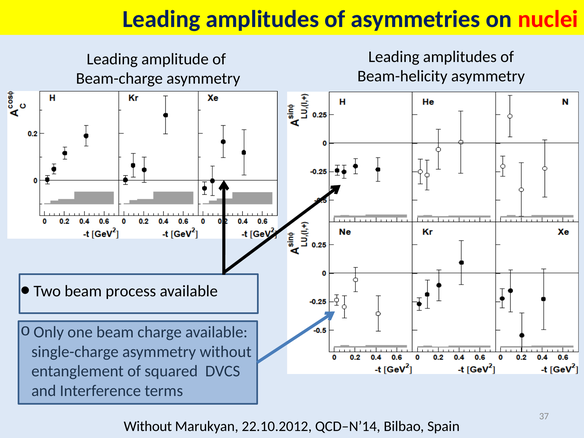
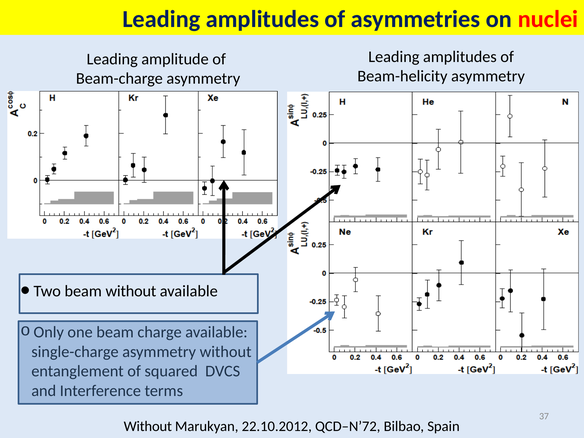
beam process: process -> without
QCD–N’14: QCD–N’14 -> QCD–N’72
